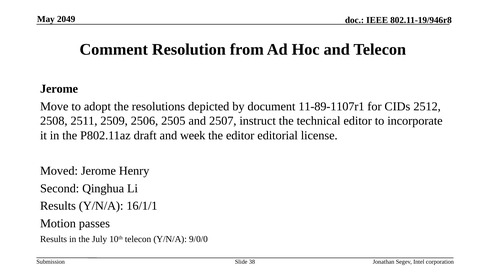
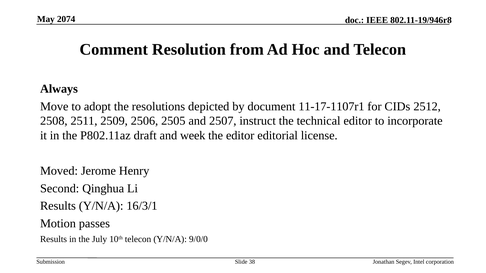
2049: 2049 -> 2074
Jerome at (59, 89): Jerome -> Always
11-89-1107r1: 11-89-1107r1 -> 11-17-1107r1
16/1/1: 16/1/1 -> 16/3/1
